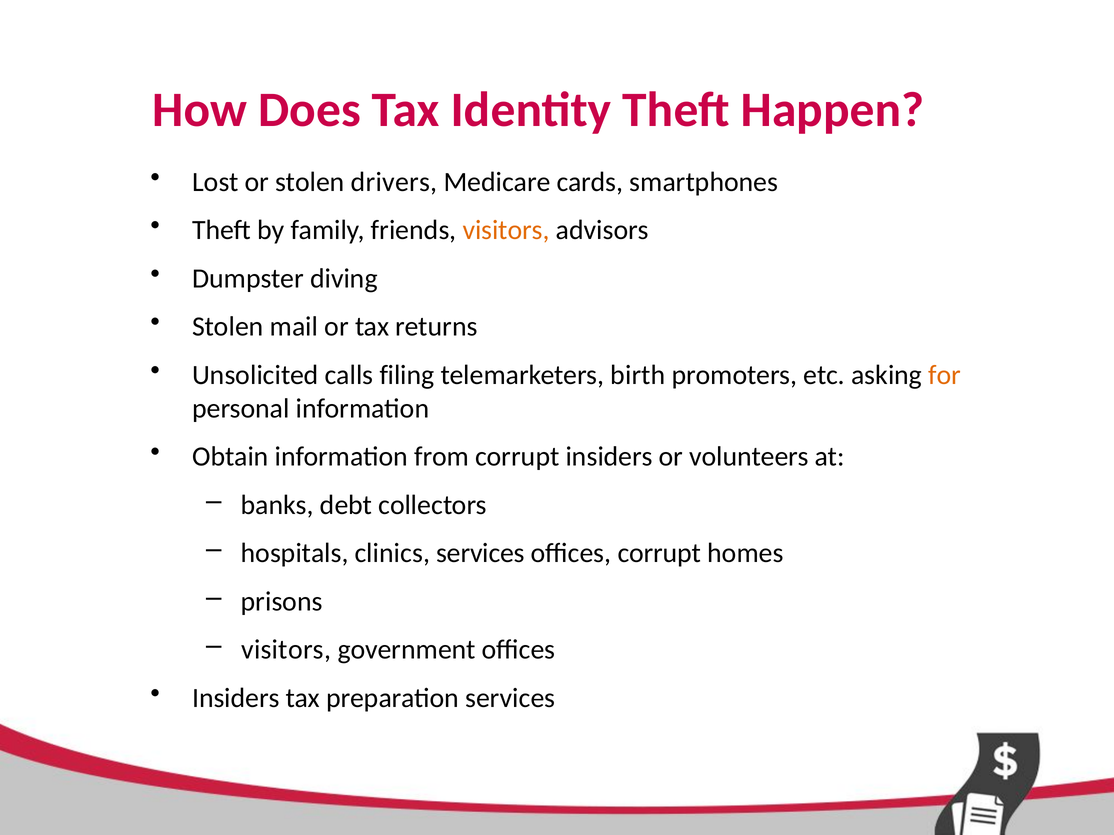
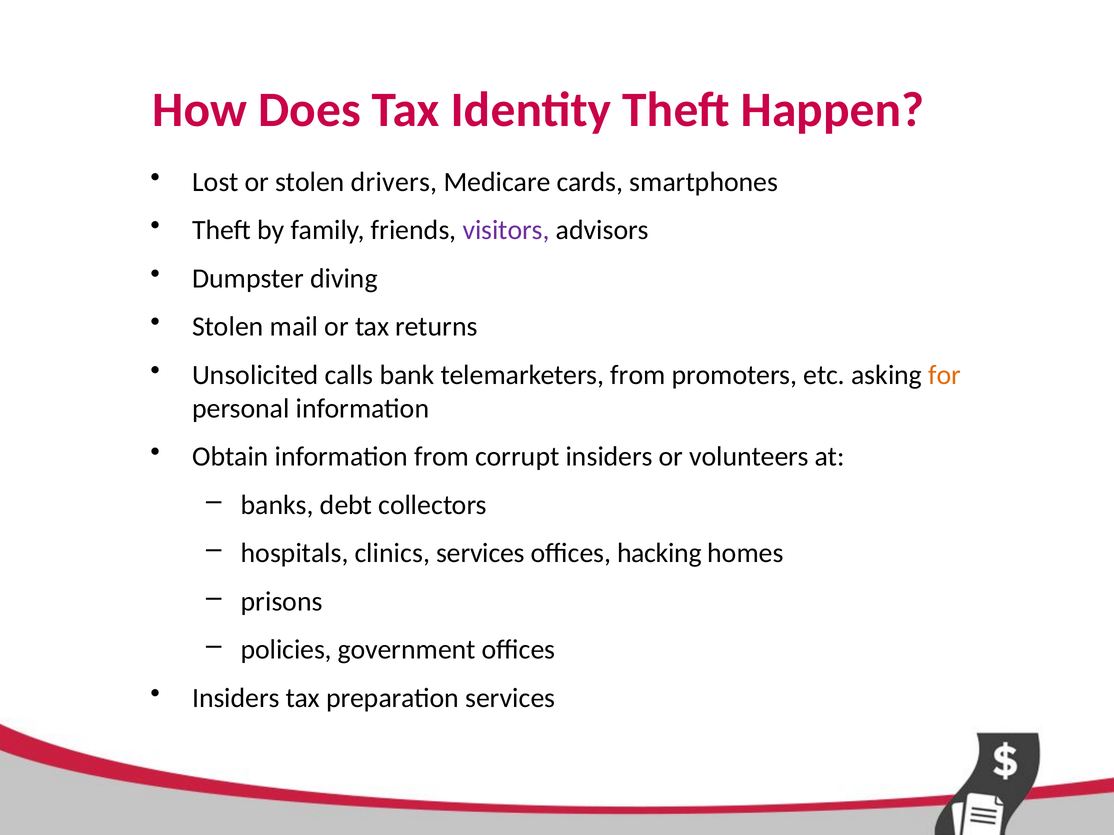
visitors at (506, 230) colour: orange -> purple
filing: filing -> bank
telemarketers birth: birth -> from
offices corrupt: corrupt -> hacking
visitors at (286, 650): visitors -> policies
